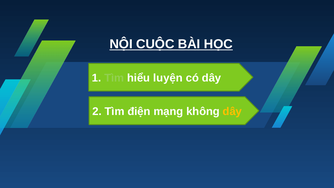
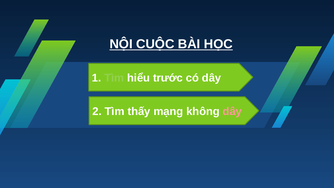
luyện: luyện -> trước
điện: điện -> thấy
dây at (232, 111) colour: yellow -> pink
